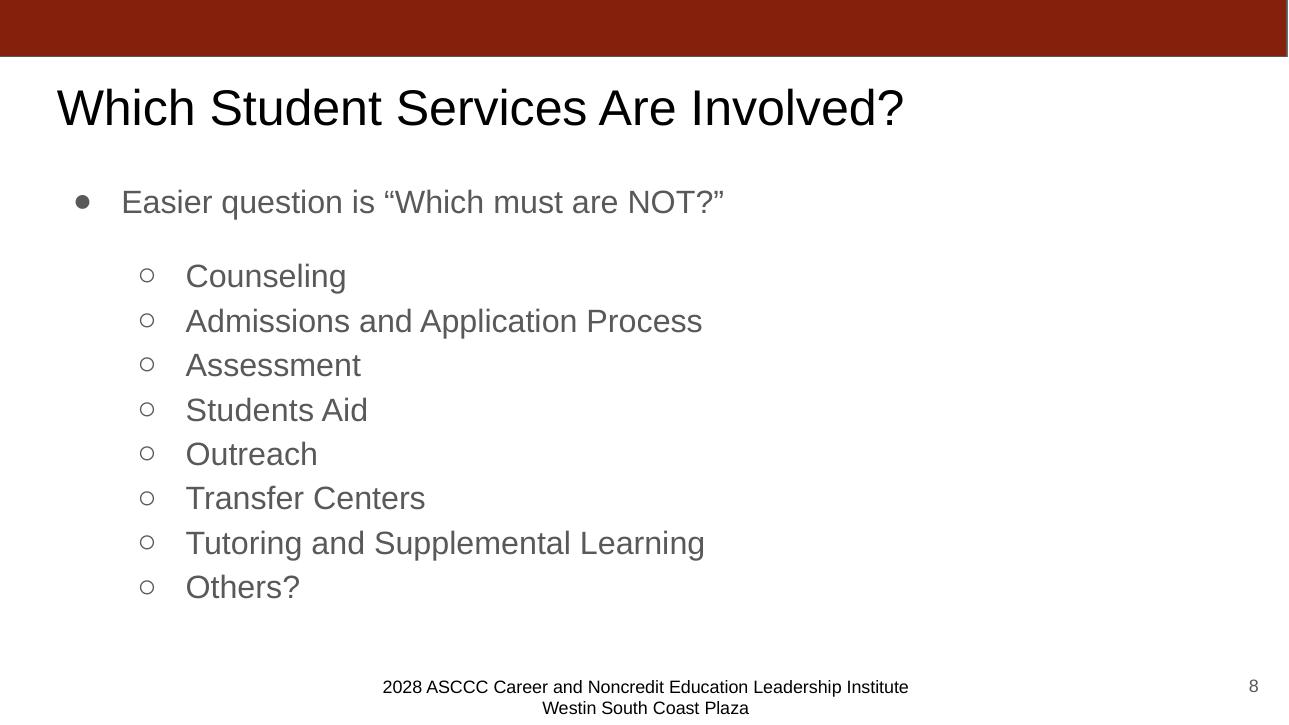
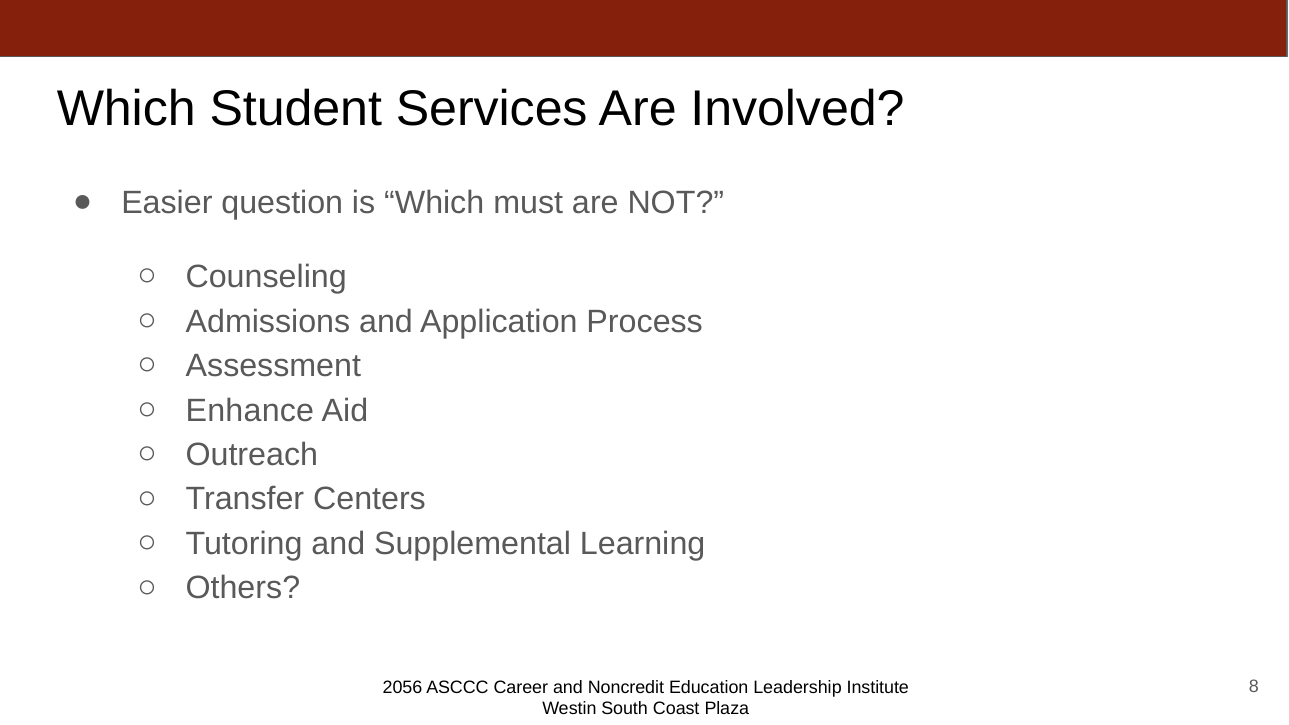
Students: Students -> Enhance
2028: 2028 -> 2056
